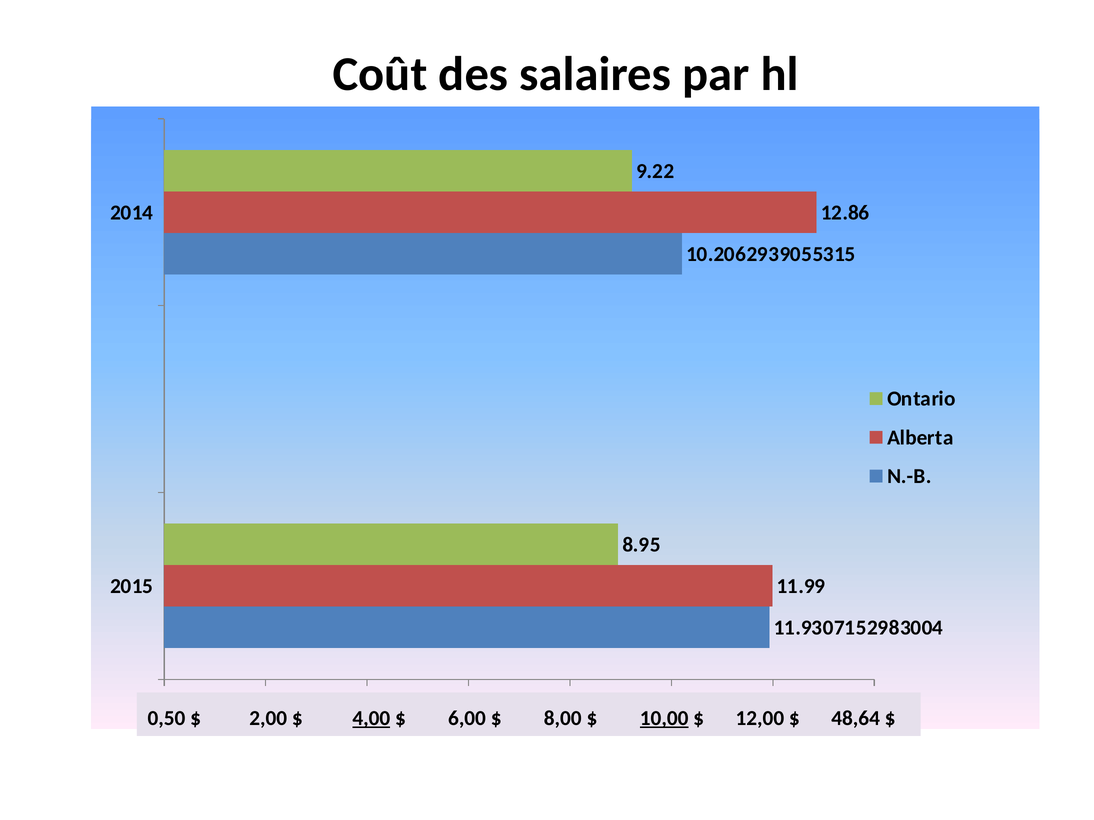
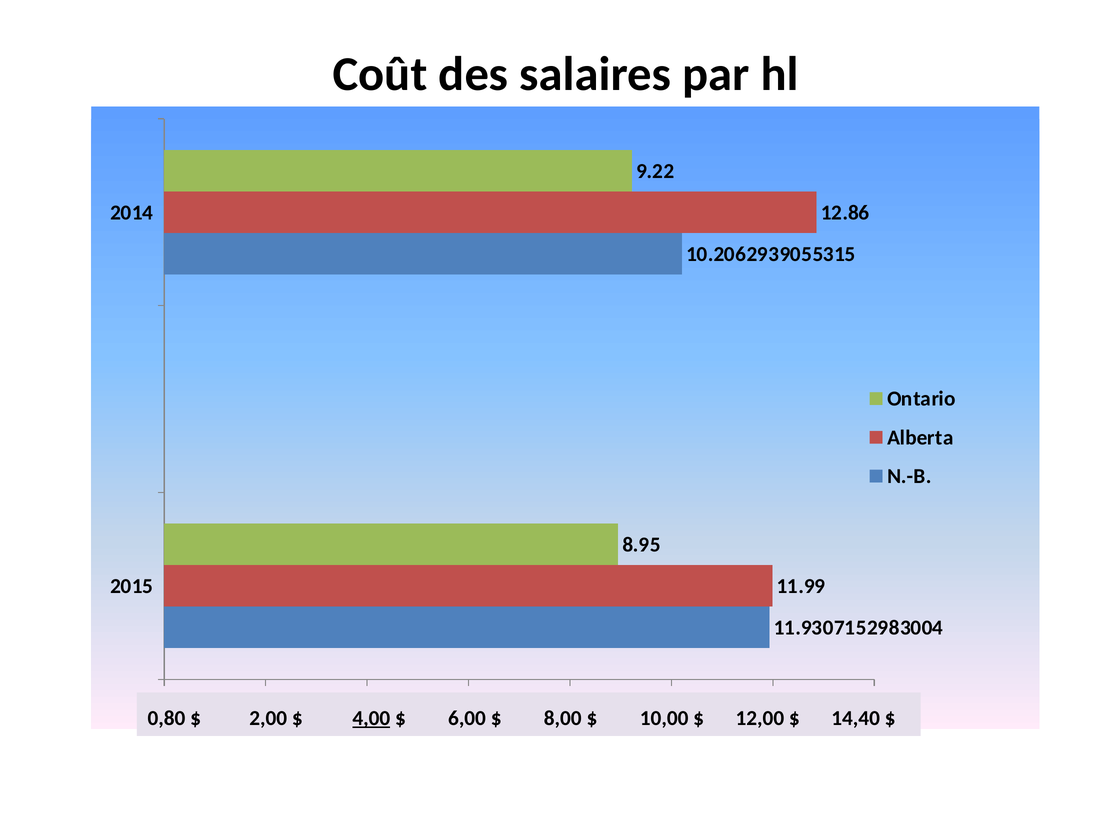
0,50: 0,50 -> 0,80
10,00 underline: present -> none
48,64: 48,64 -> 14,40
